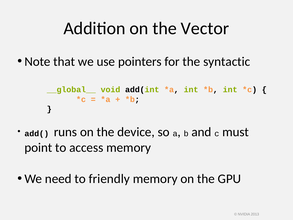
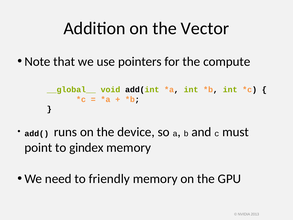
syntactic: syntactic -> compute
access: access -> gindex
